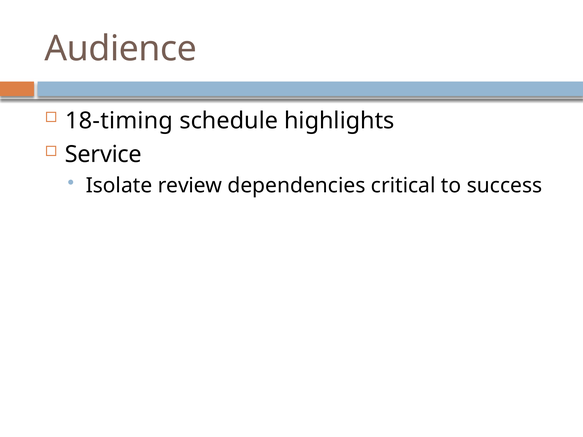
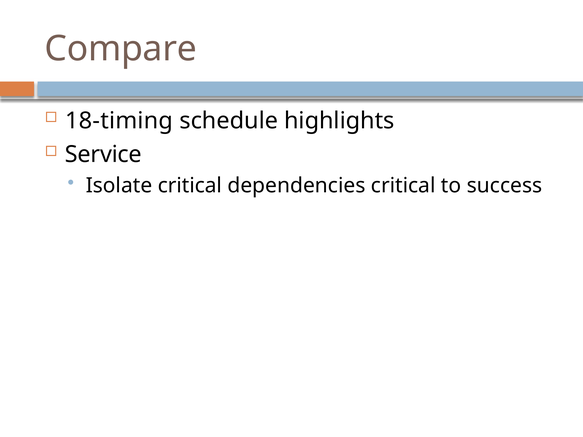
Audience: Audience -> Compare
Isolate review: review -> critical
